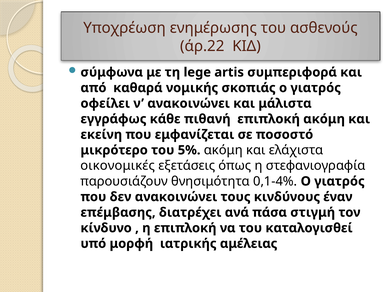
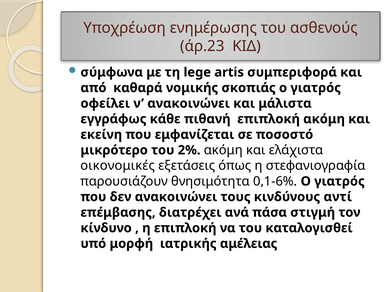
άρ.22: άρ.22 -> άρ.23
5%: 5% -> 2%
0,1-4%: 0,1-4% -> 0,1-6%
έναν: έναν -> αντί
